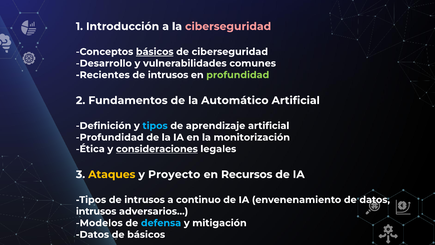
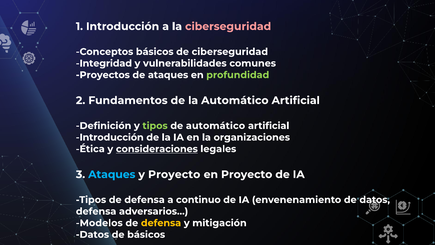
básicos at (155, 52) underline: present -> none
Desarrollo: Desarrollo -> Integridad
Recientes: Recientes -> Proyectos
intrusos at (168, 75): intrusos -> ataques
tipos at (155, 126) colour: light blue -> light green
de aprendizaje: aprendizaje -> automático
Profundidad at (110, 137): Profundidad -> Introducción
monitorización: monitorización -> organizaciones
Ataques at (112, 174) colour: yellow -> light blue
en Recursos: Recursos -> Proyecto
Tipos de intrusos: intrusos -> defensa
intrusos at (96, 211): intrusos -> defensa
defensa at (161, 223) colour: light blue -> yellow
